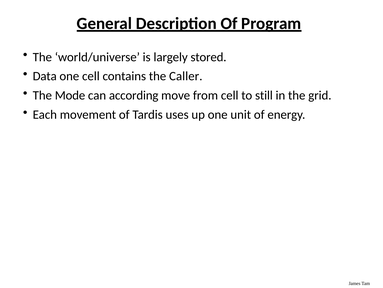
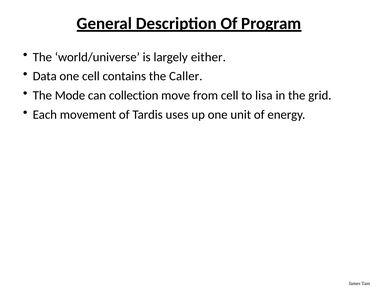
stored: stored -> either
according: according -> collection
still: still -> lisa
